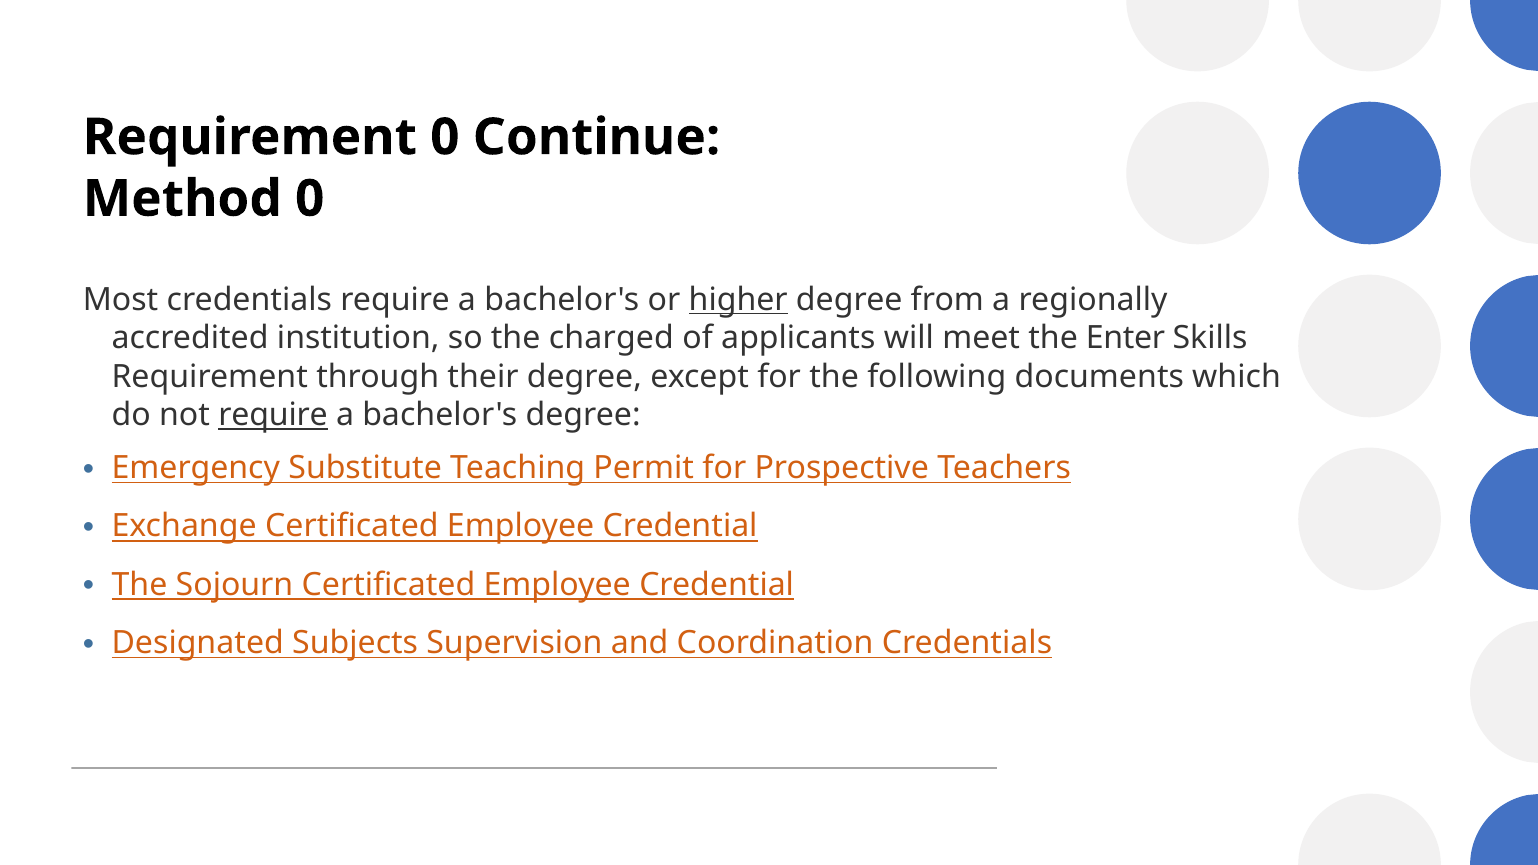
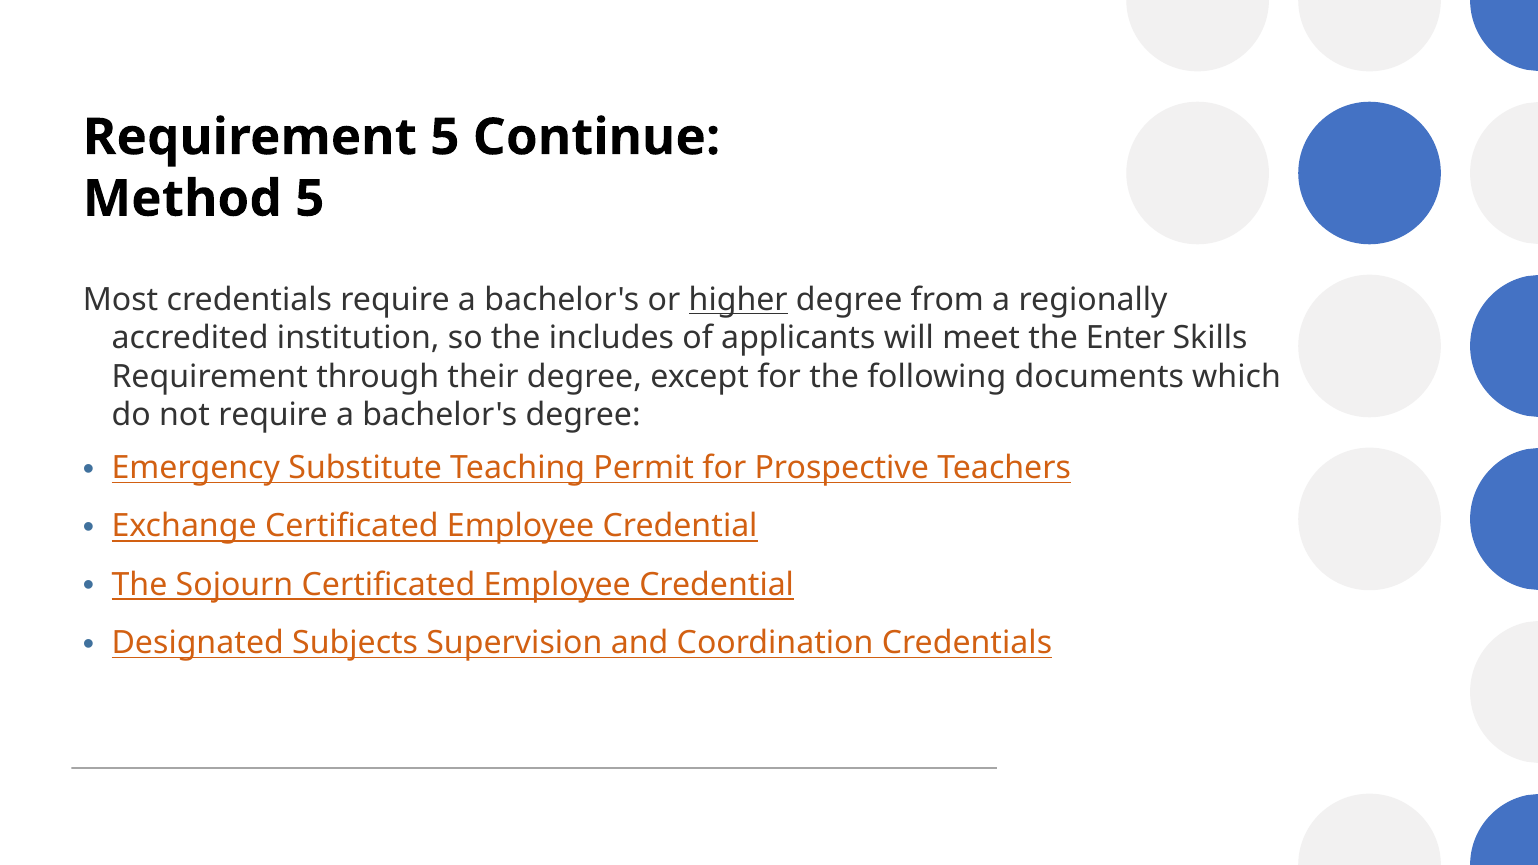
Requirement 0: 0 -> 5
Method 0: 0 -> 5
charged: charged -> includes
require at (273, 415) underline: present -> none
